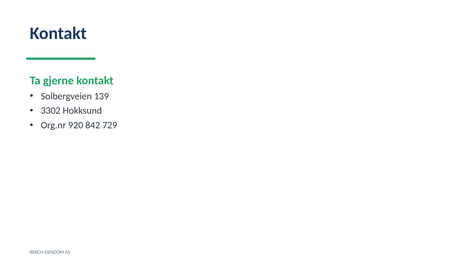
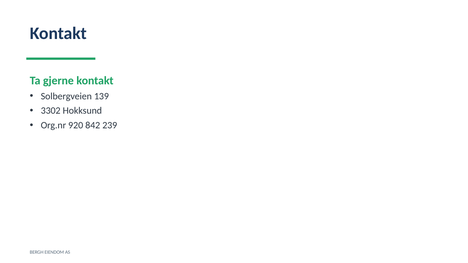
729: 729 -> 239
